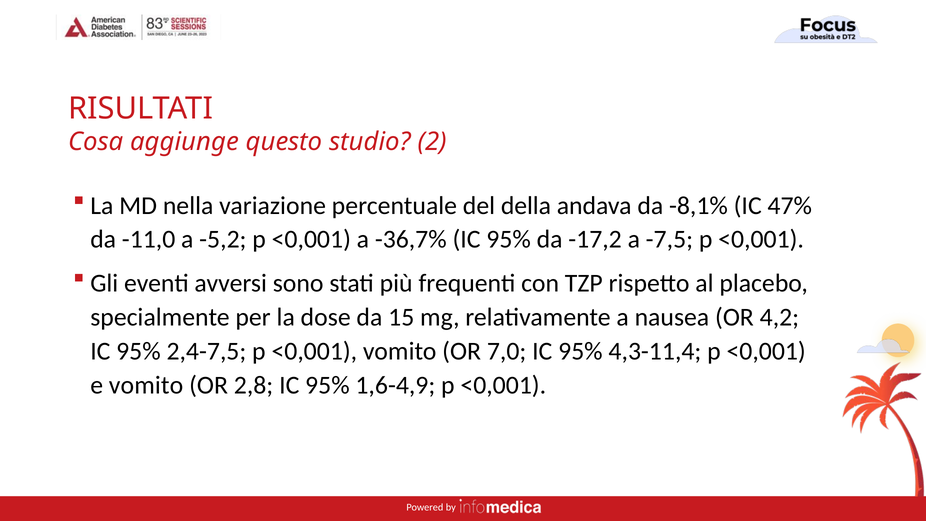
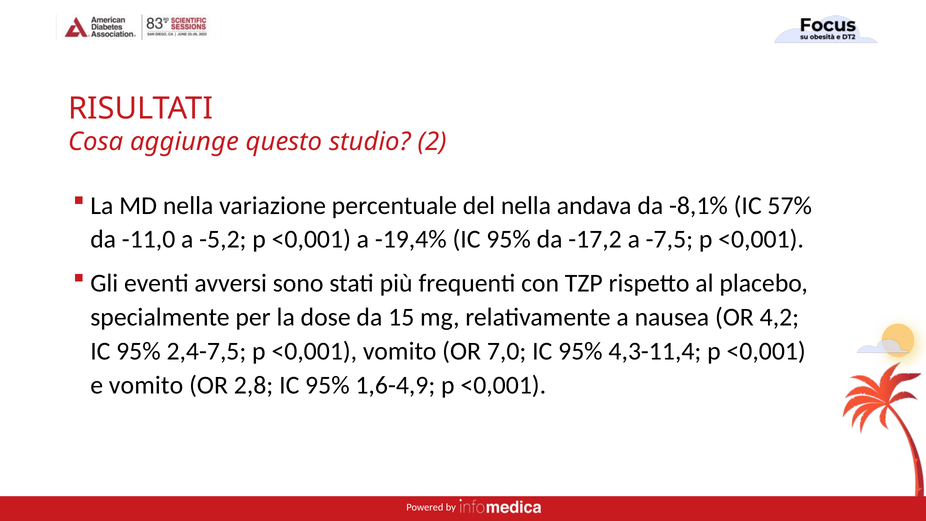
del della: della -> nella
47%: 47% -> 57%
-36,7%: -36,7% -> -19,4%
